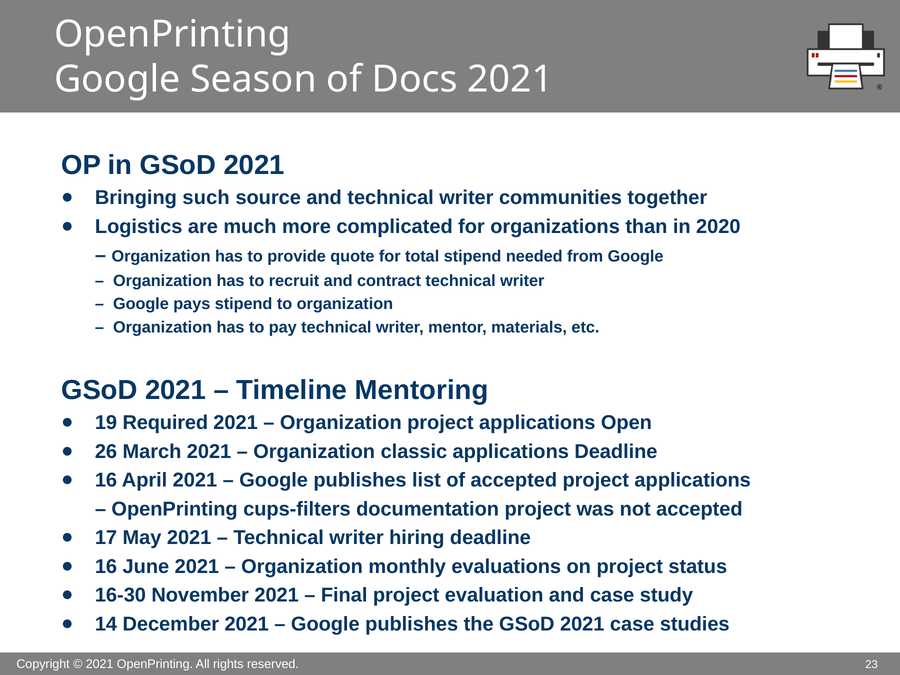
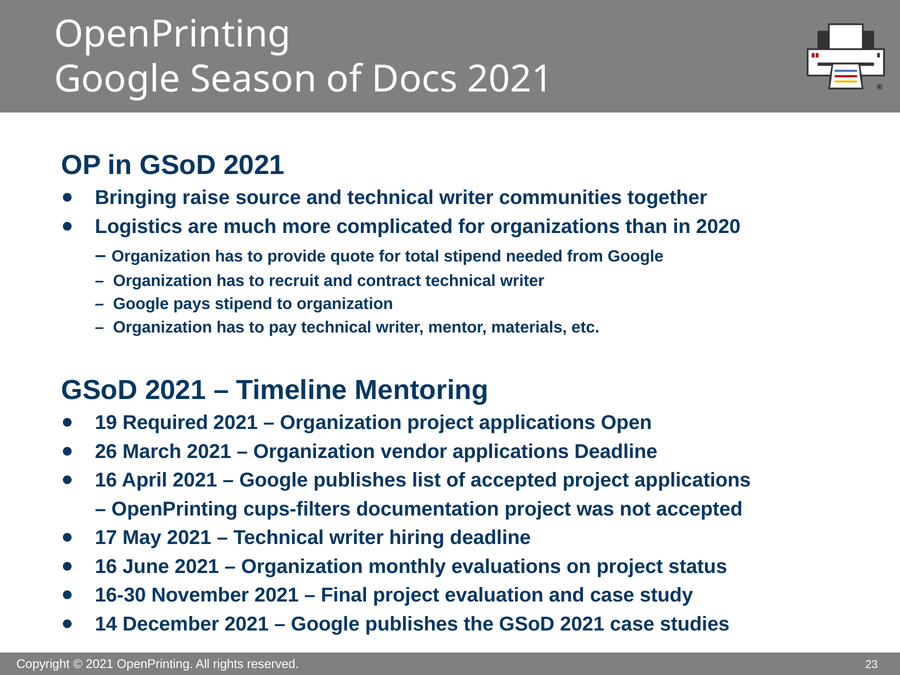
such: such -> raise
classic: classic -> vendor
